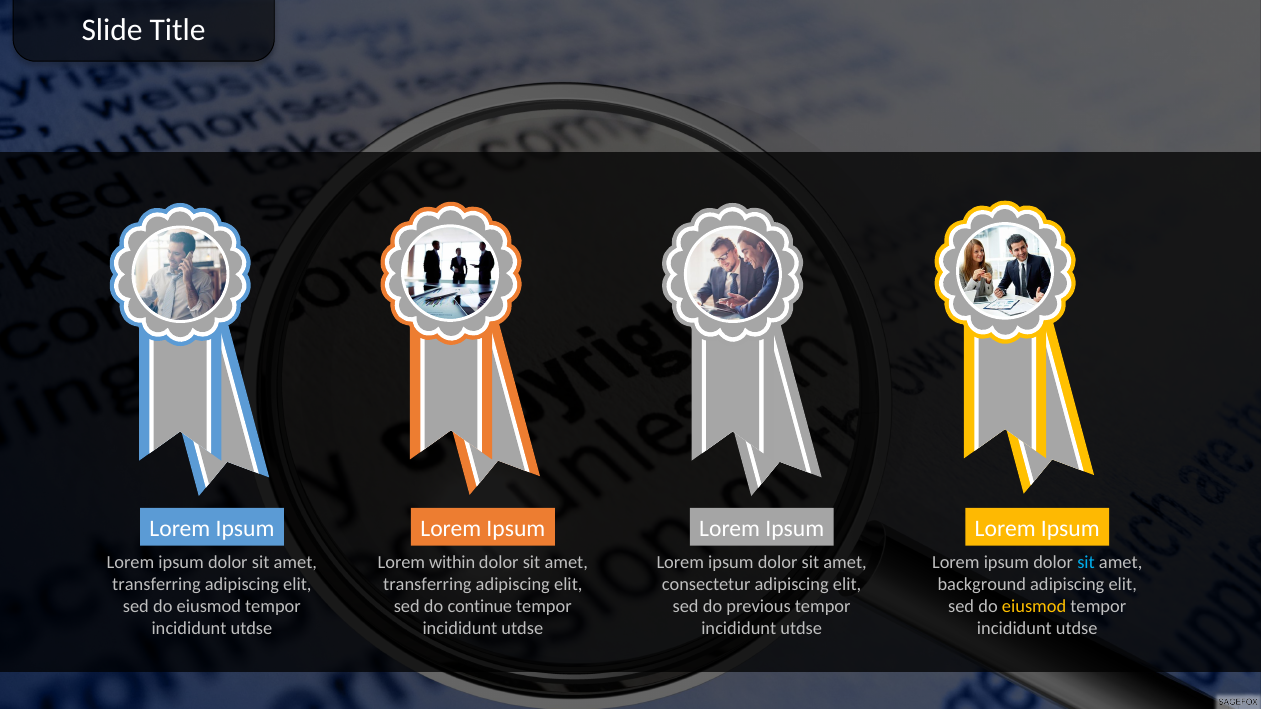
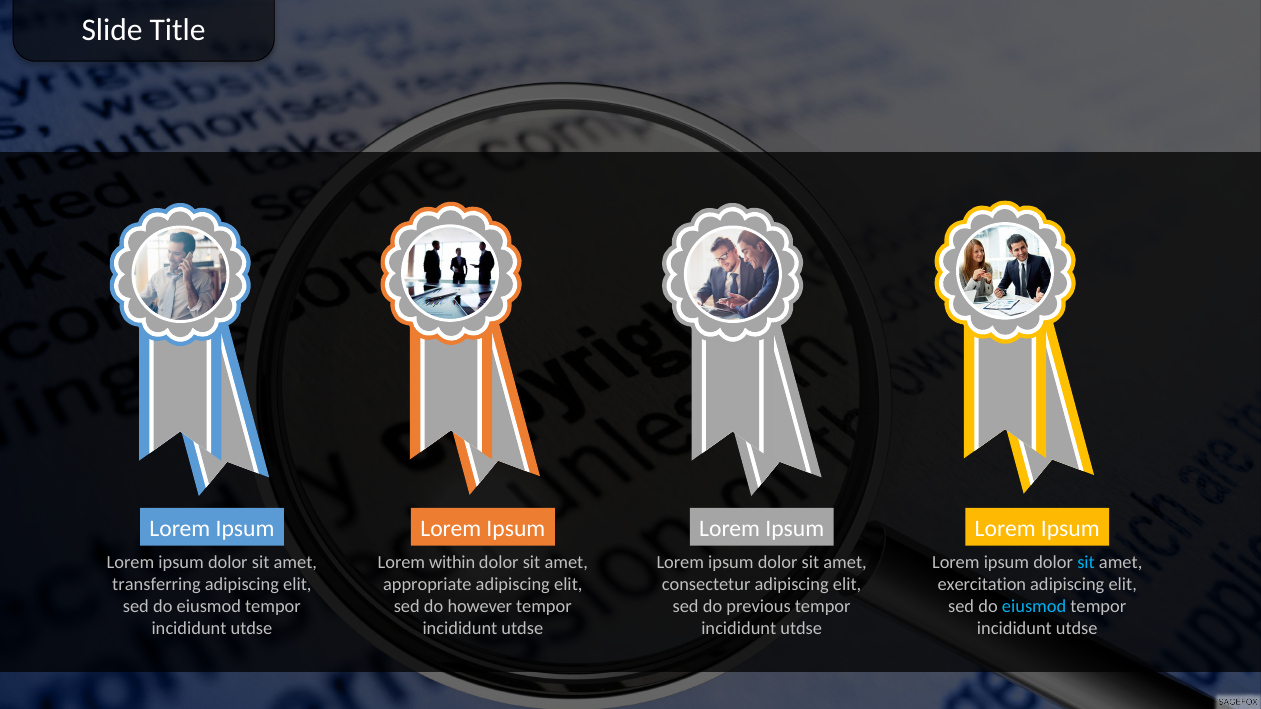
transferring at (427, 585): transferring -> appropriate
background: background -> exercitation
continue: continue -> however
eiusmod at (1034, 607) colour: yellow -> light blue
